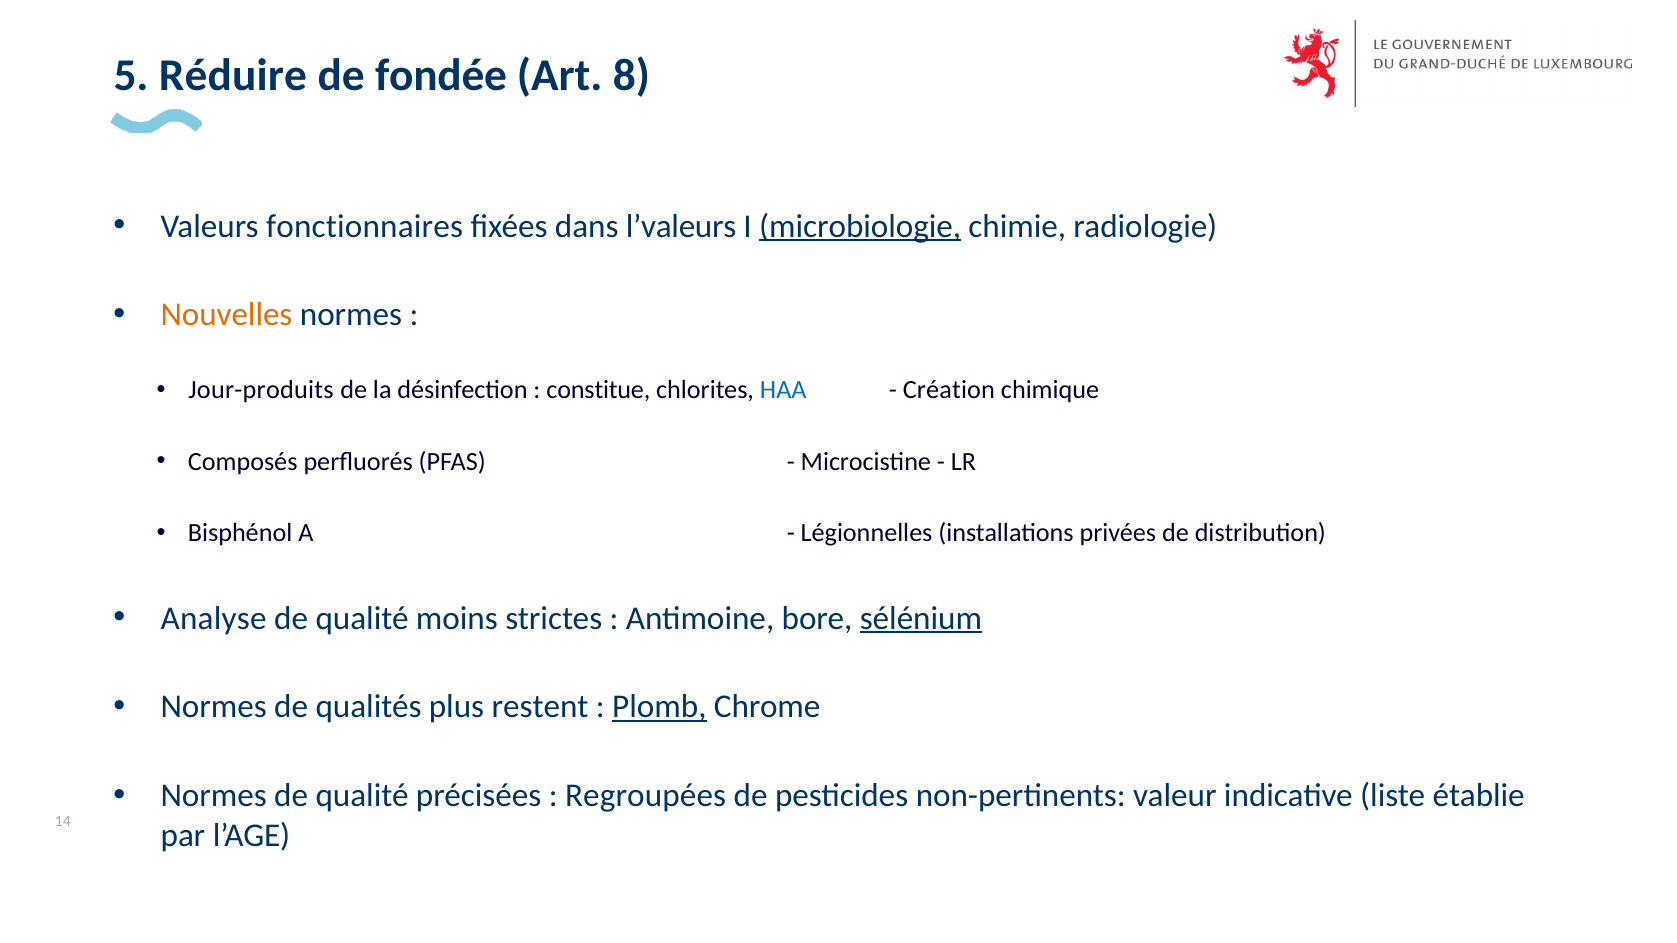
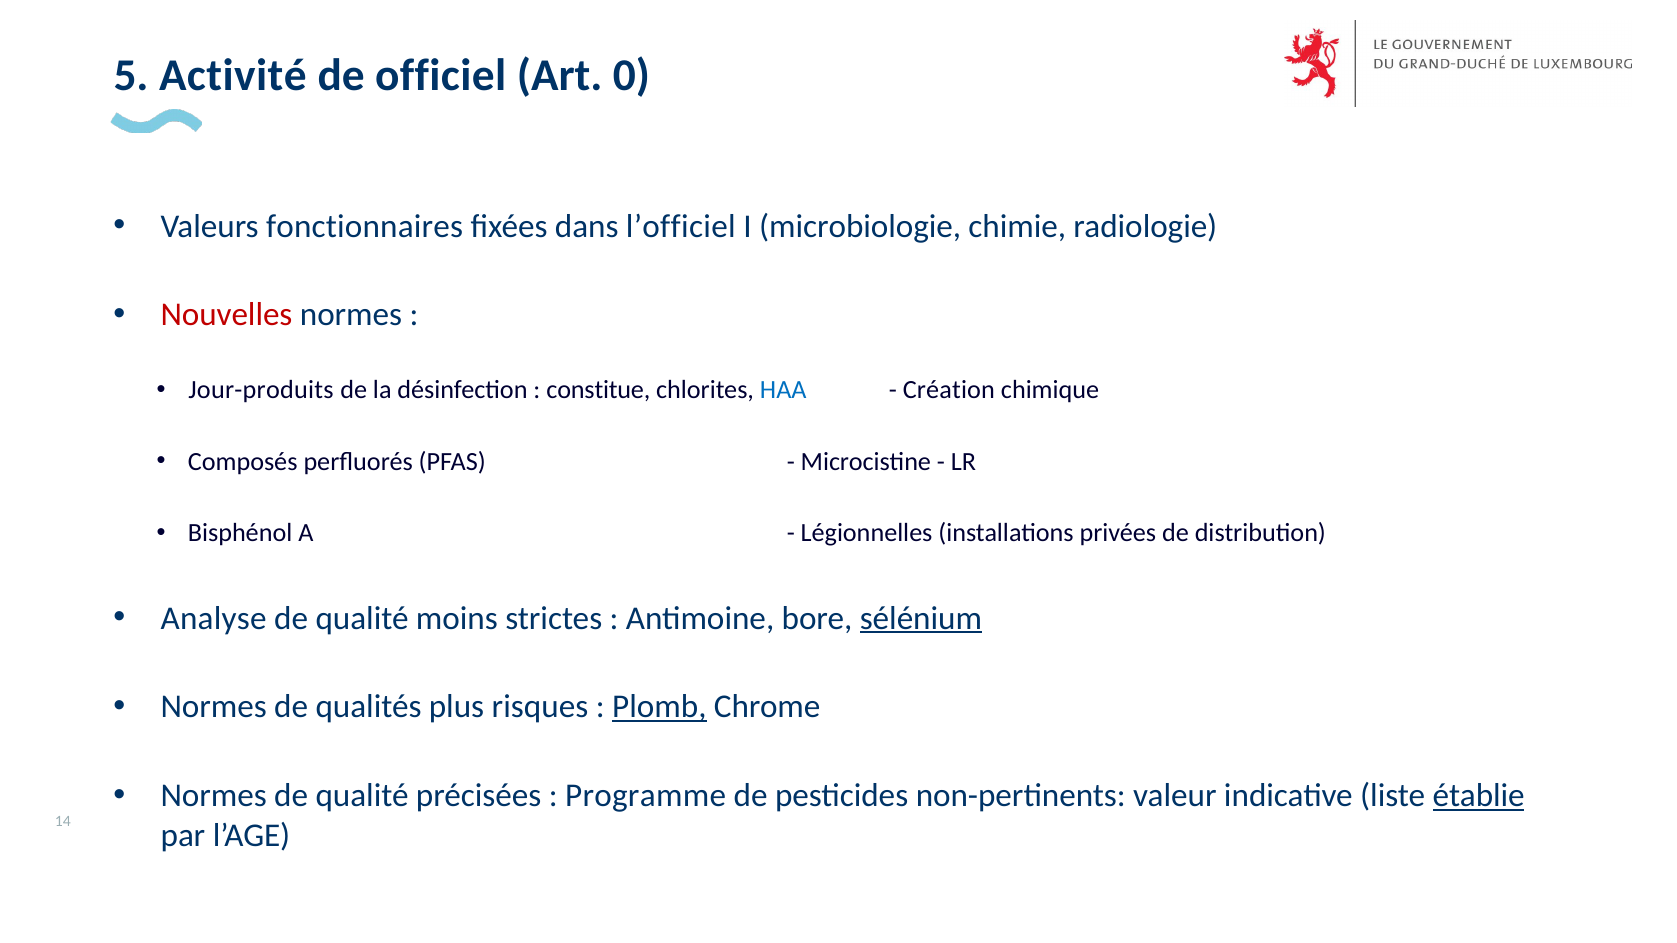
Réduire: Réduire -> Activité
fondée: fondée -> officiel
8: 8 -> 0
l’valeurs: l’valeurs -> l’officiel
microbiologie underline: present -> none
Nouvelles colour: orange -> red
restent: restent -> risques
Regroupées: Regroupées -> Programme
établie underline: none -> present
